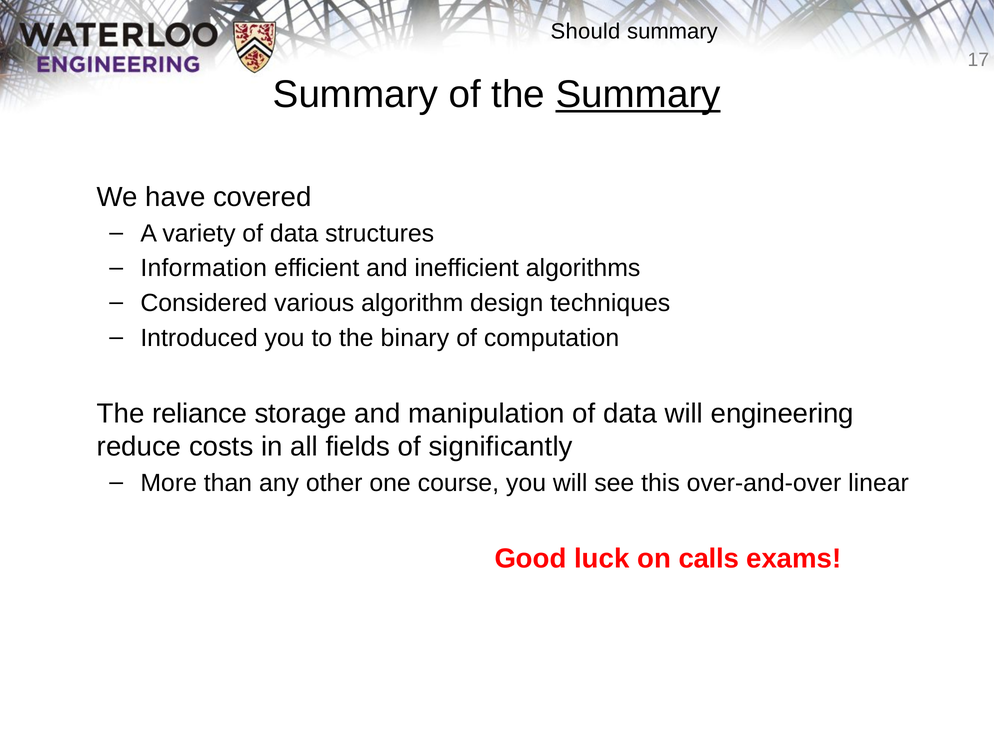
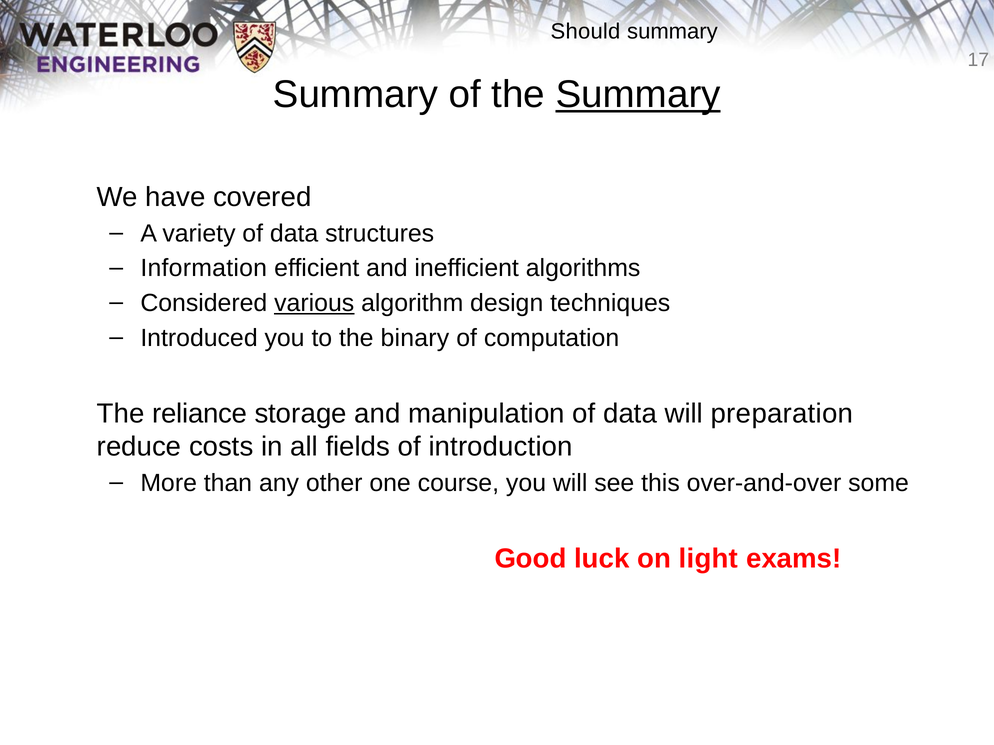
various underline: none -> present
engineering: engineering -> preparation
significantly: significantly -> introduction
linear: linear -> some
calls: calls -> light
